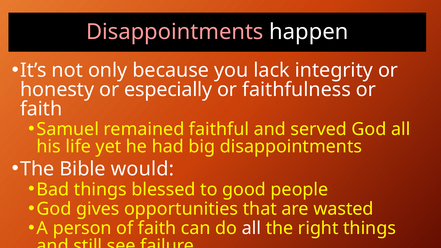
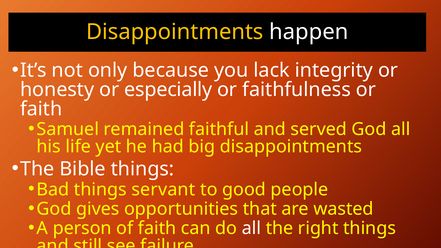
Disappointments at (175, 32) colour: pink -> yellow
Bible would: would -> things
blessed: blessed -> servant
